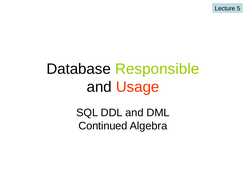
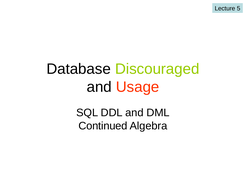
Responsible: Responsible -> Discouraged
